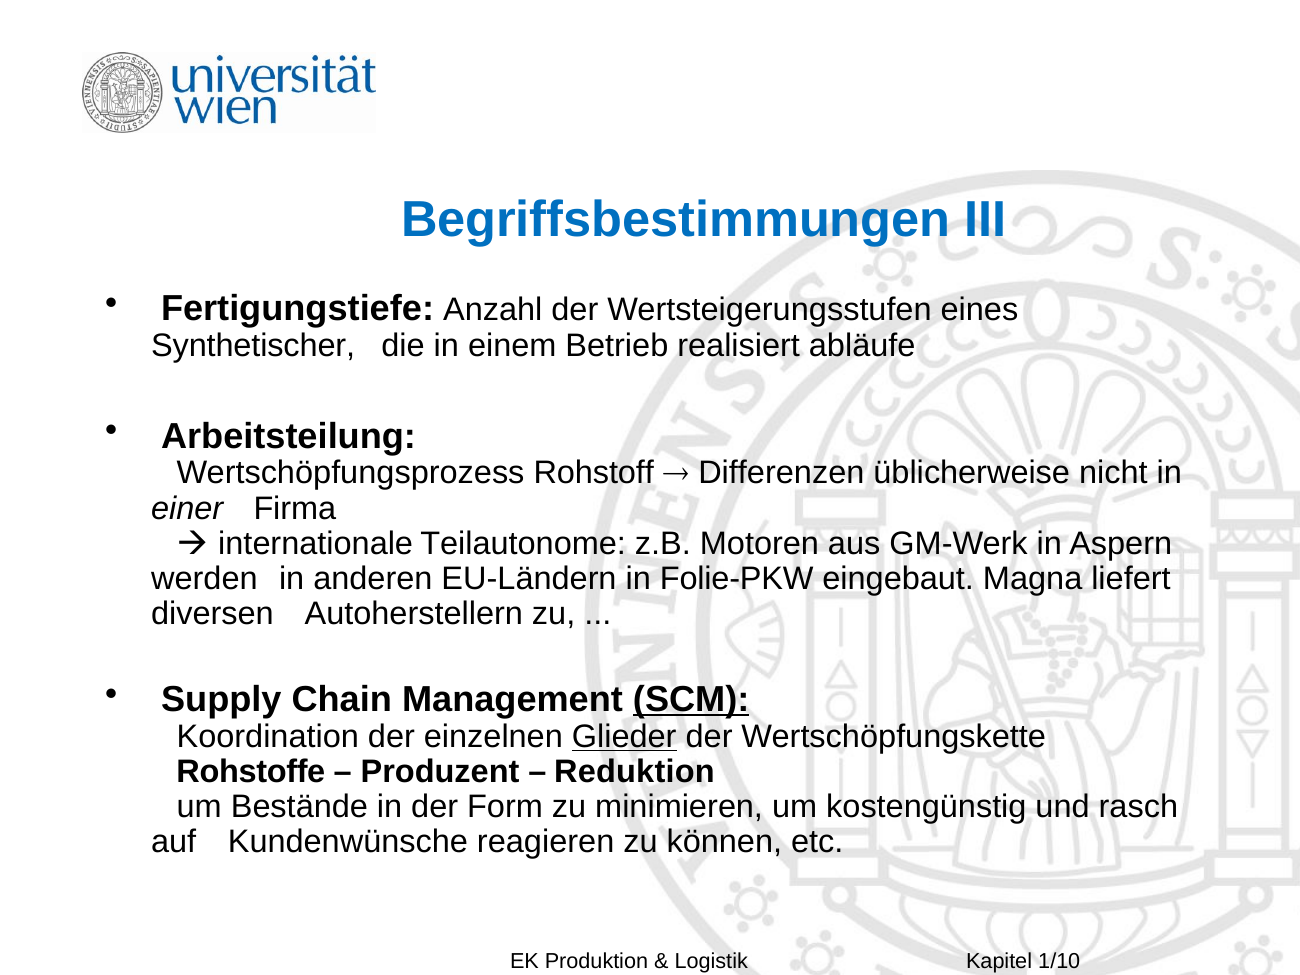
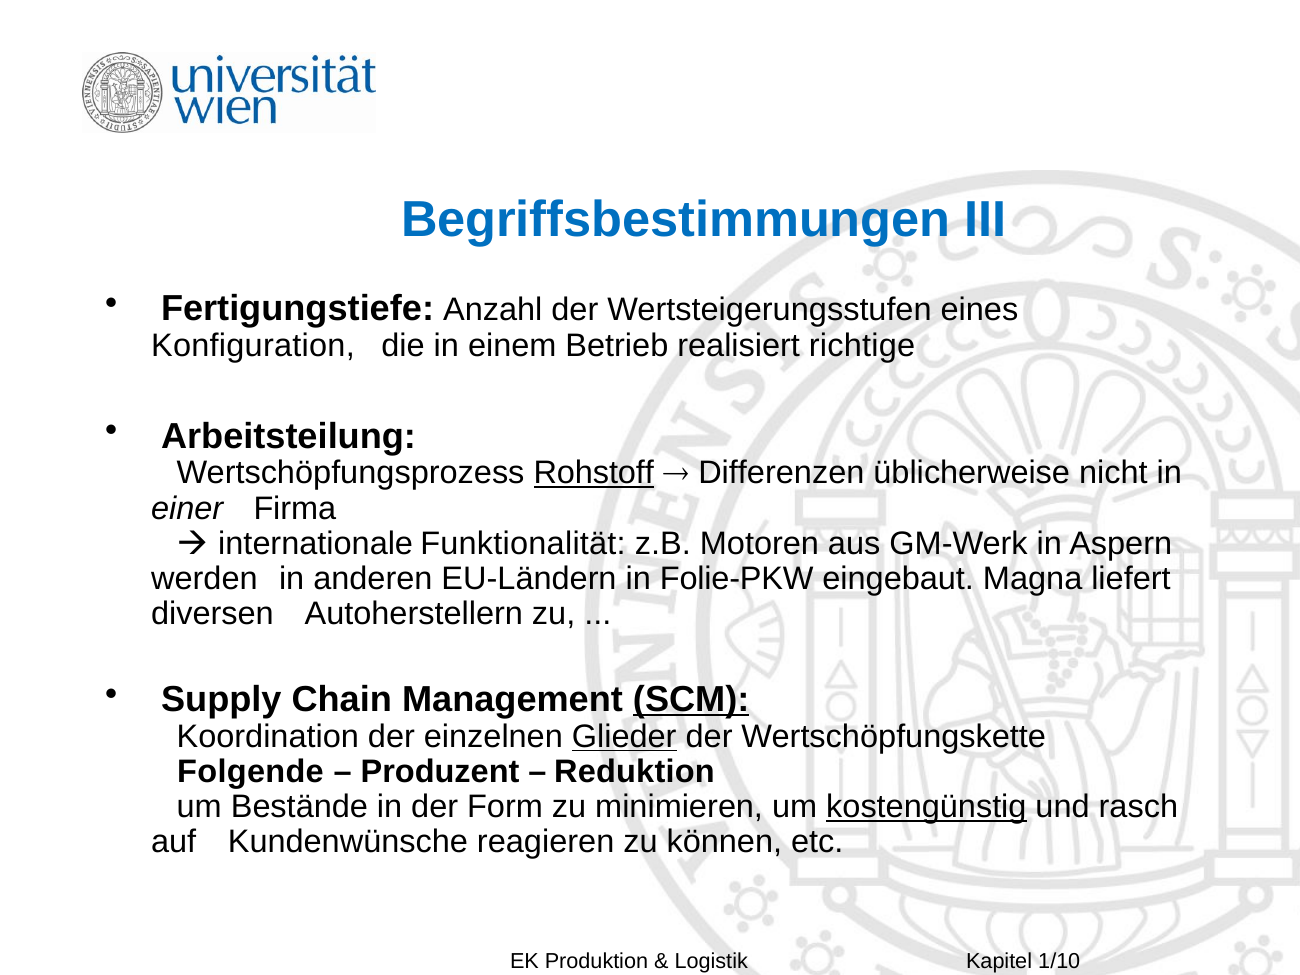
Synthetischer: Synthetischer -> Konfiguration
abläufe: abläufe -> richtige
Rohstoff underline: none -> present
Teilautonome: Teilautonome -> Funktionalität
Rohstoffe: Rohstoffe -> Folgende
kostengünstig underline: none -> present
